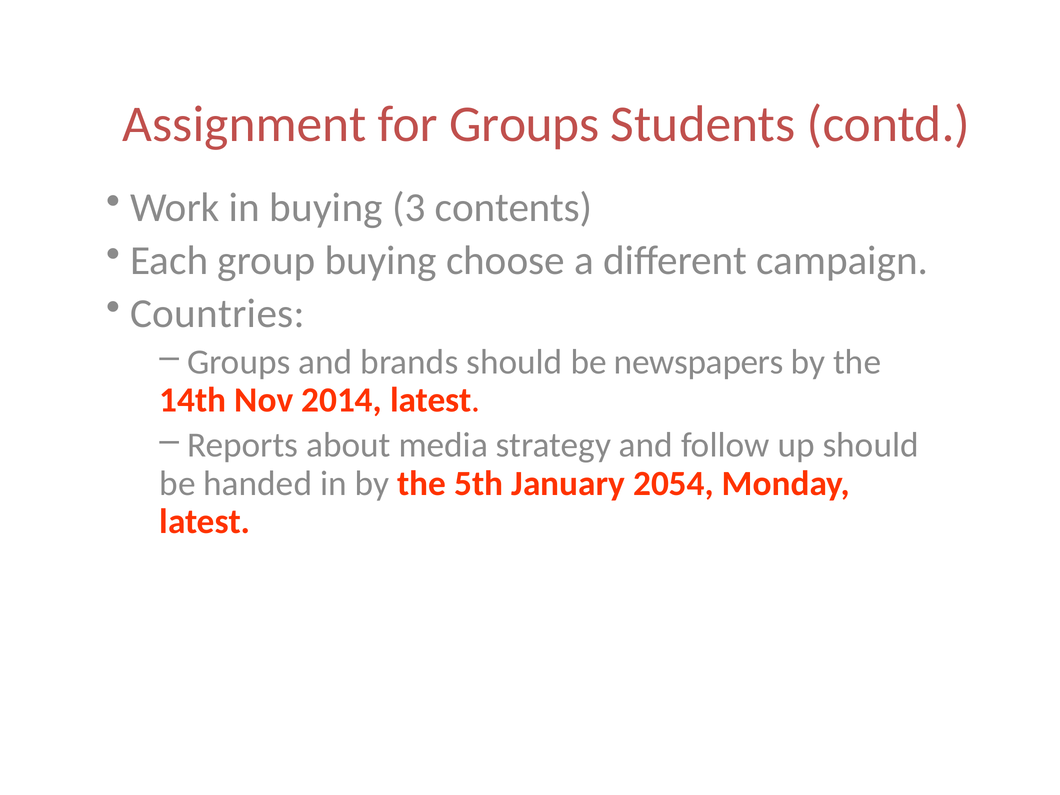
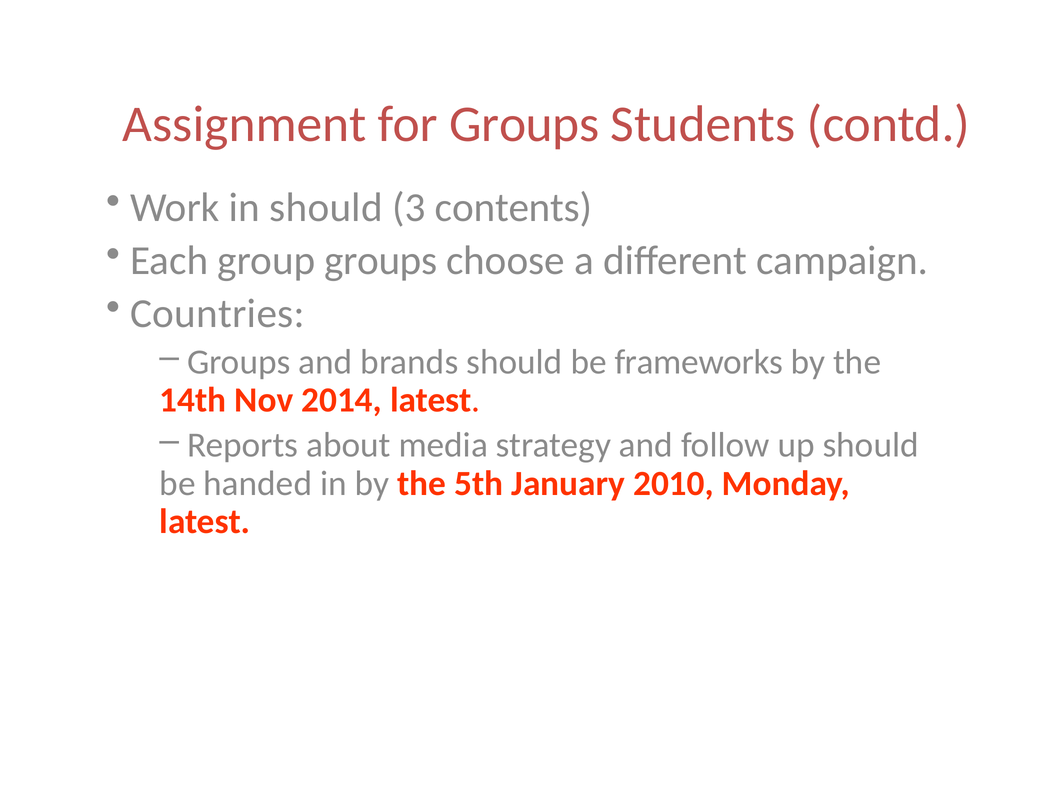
in buying: buying -> should
group buying: buying -> groups
newspapers: newspapers -> frameworks
2054: 2054 -> 2010
